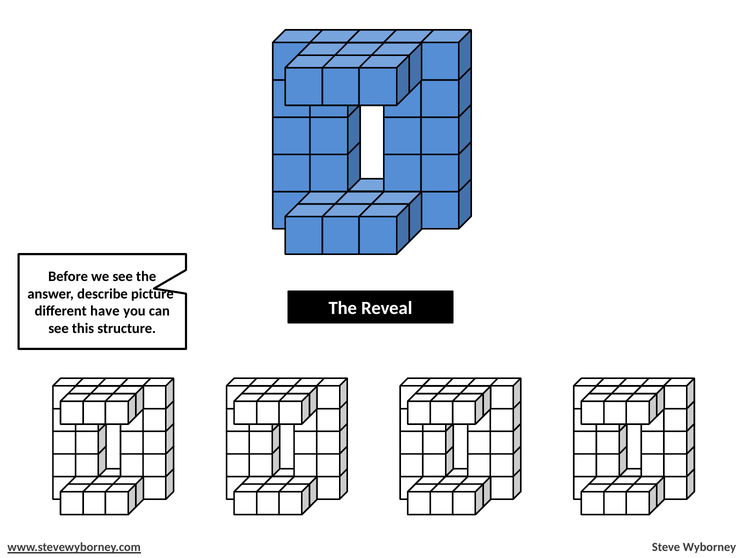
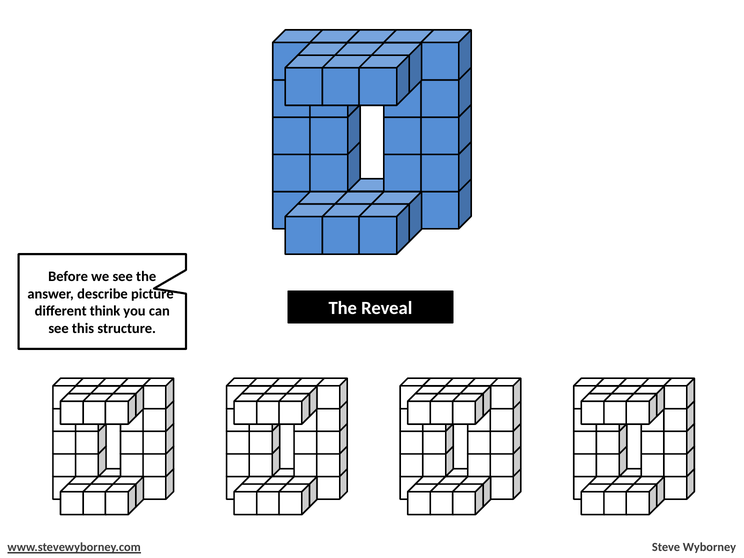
have: have -> think
